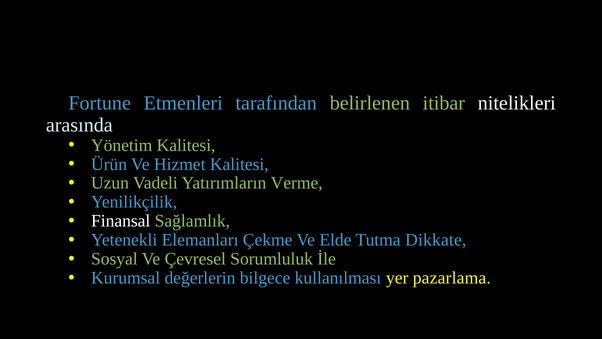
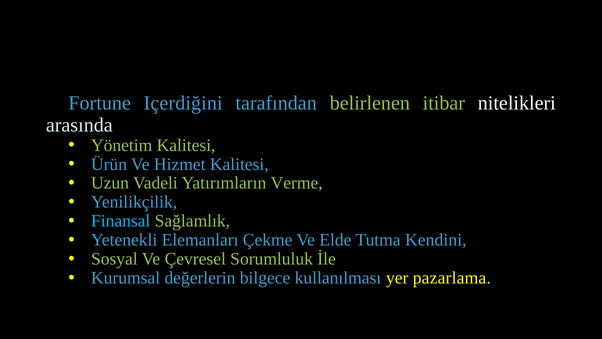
Etmenleri: Etmenleri -> Içerdiğini
Finansal colour: white -> light blue
Dikkate: Dikkate -> Kendini
